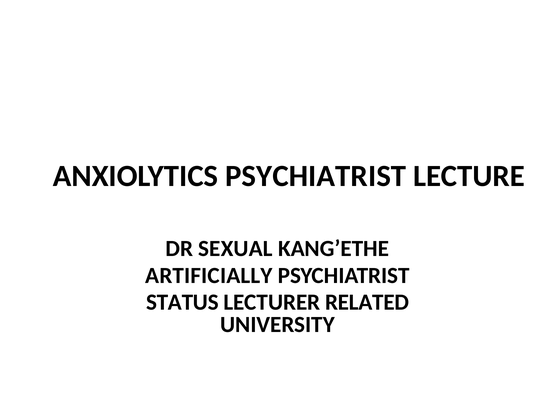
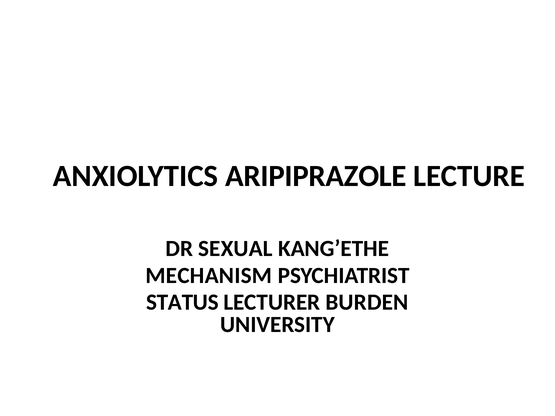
ANXIOLYTICS PSYCHIATRIST: PSYCHIATRIST -> ARIPIPRAZOLE
ARTIFICIALLY: ARTIFICIALLY -> MECHANISM
RELATED: RELATED -> BURDEN
